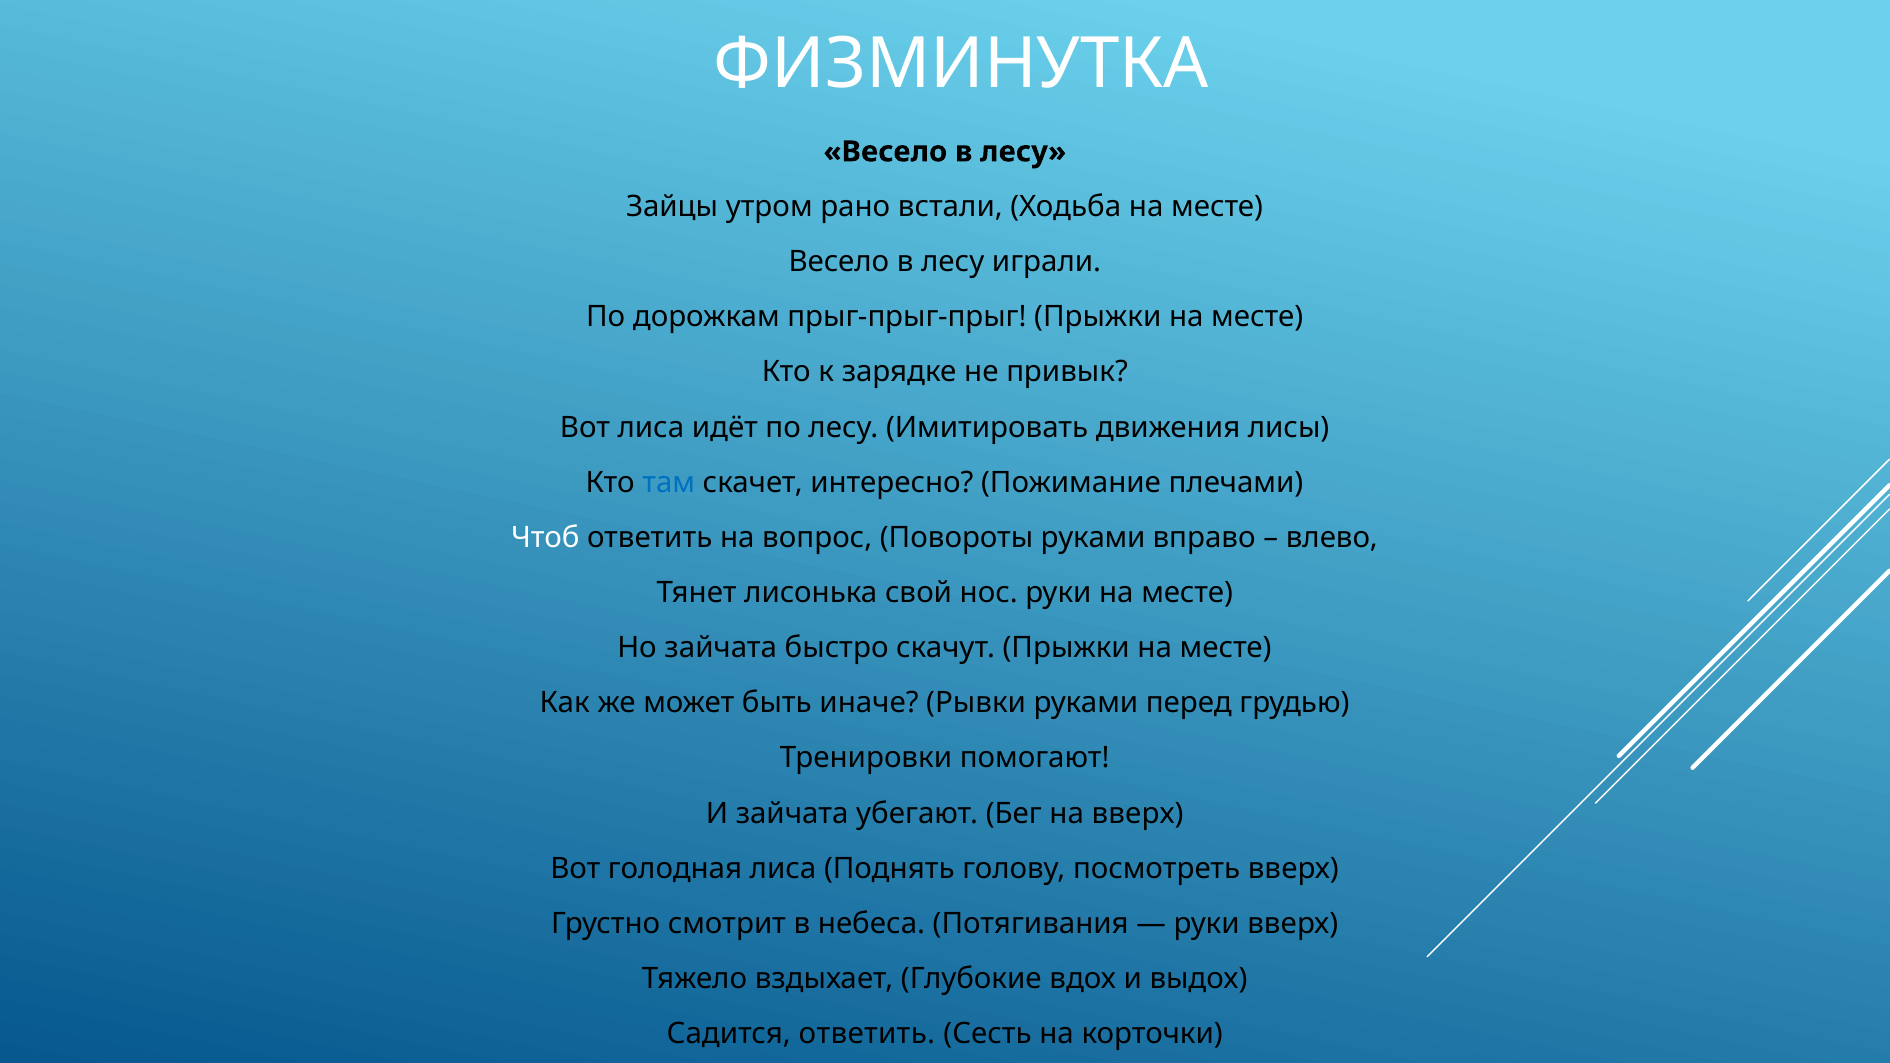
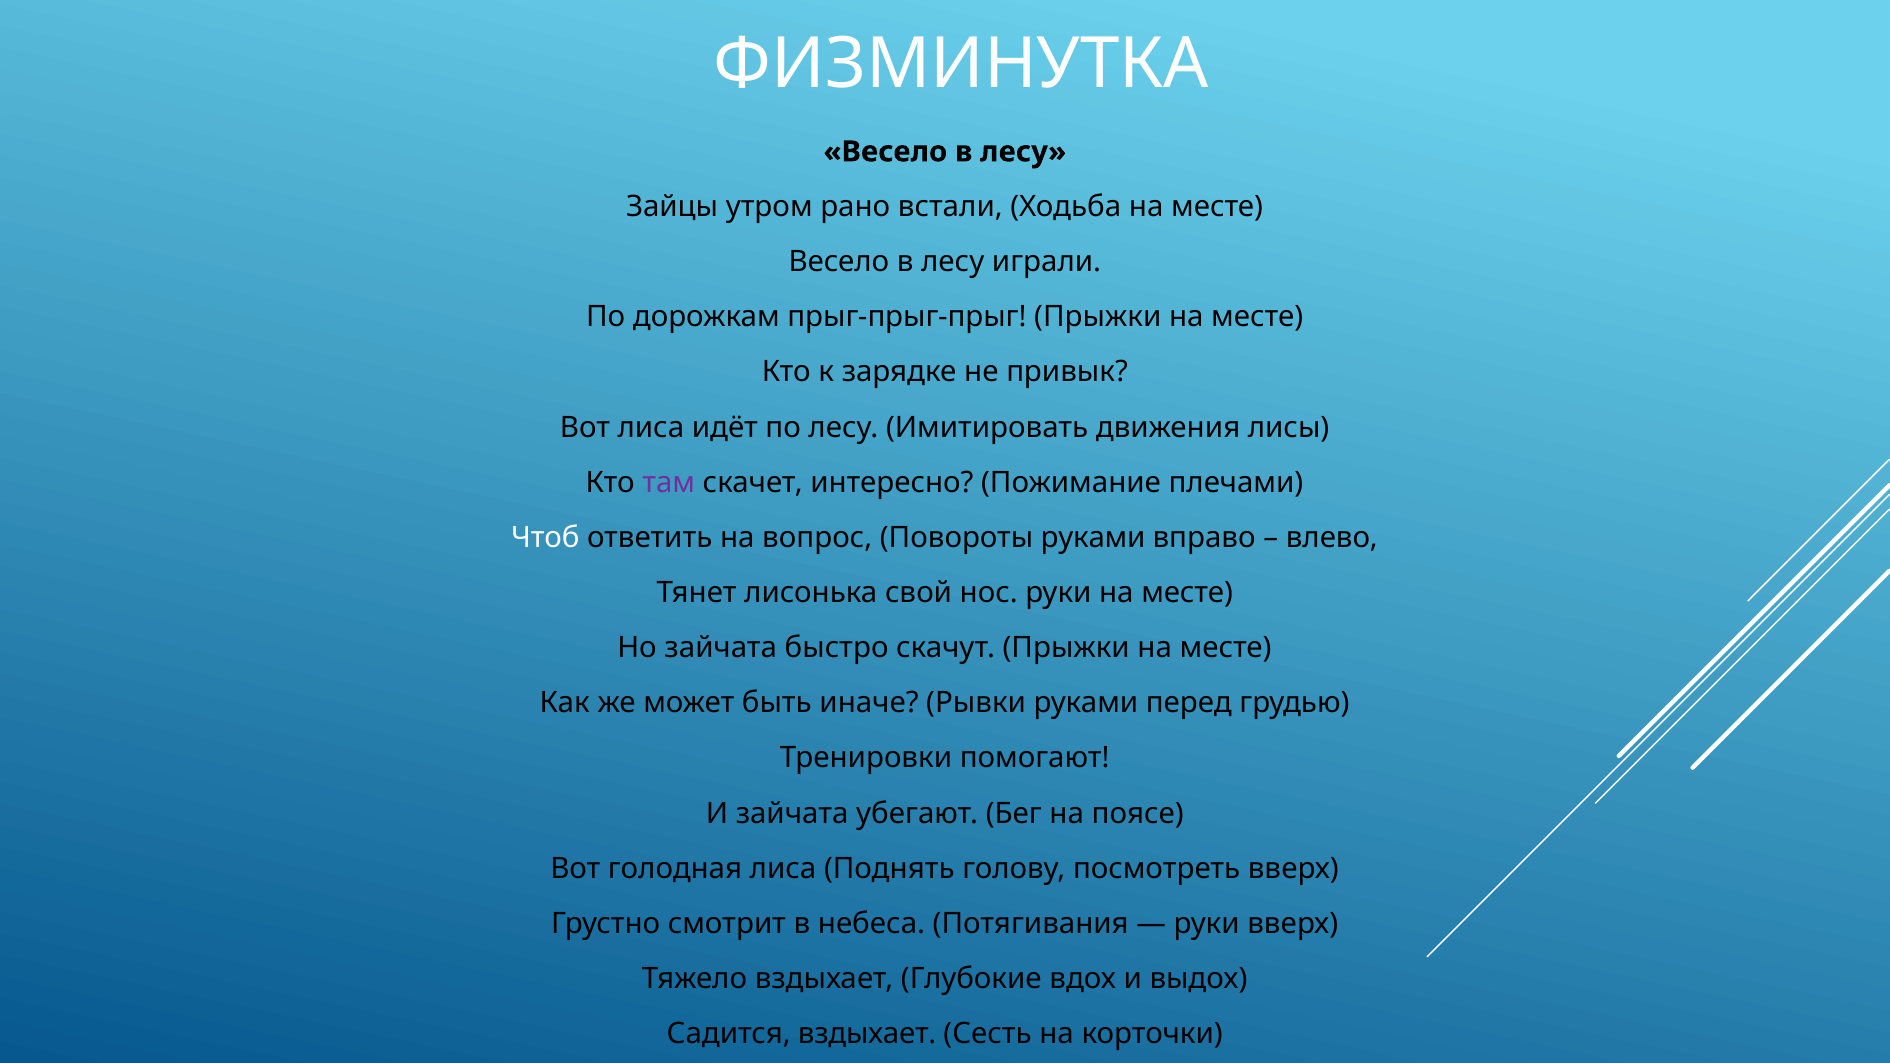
там colour: blue -> purple
на вверх: вверх -> поясе
Садится ответить: ответить -> вздыхает
